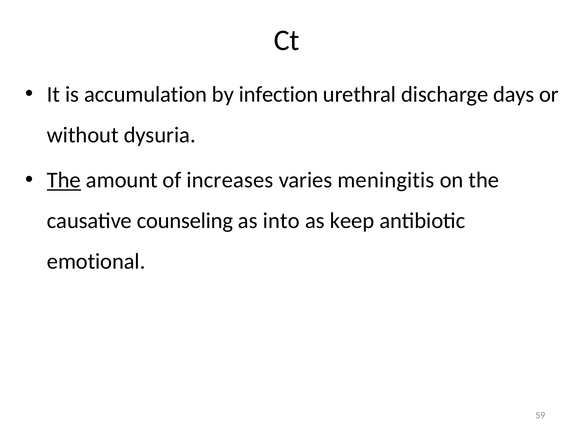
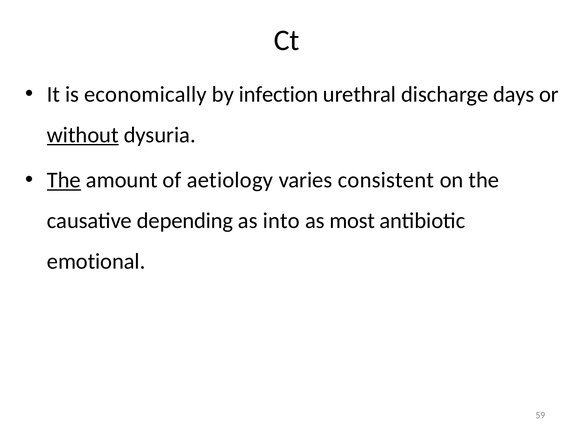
accumulation: accumulation -> economically
without underline: none -> present
increases: increases -> aetiology
meningitis: meningitis -> consistent
counseling: counseling -> depending
keep: keep -> most
